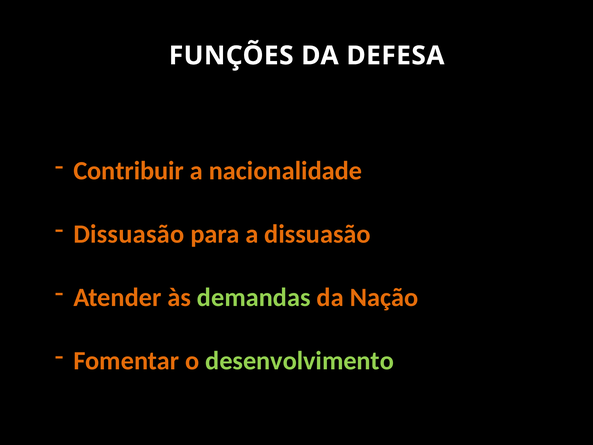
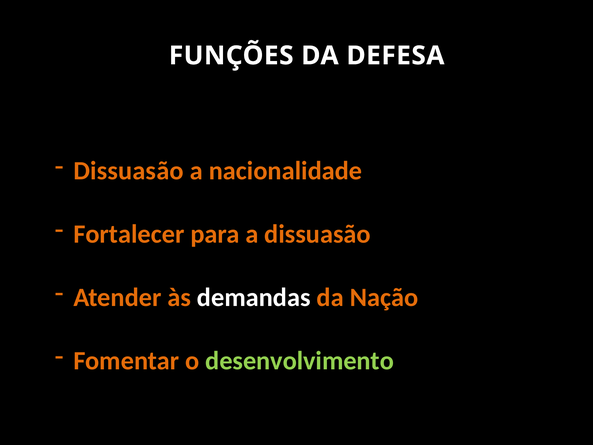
Contribuir at (129, 171): Contribuir -> Dissuasão
Dissuasão at (129, 234): Dissuasão -> Fortalecer
demandas colour: light green -> white
